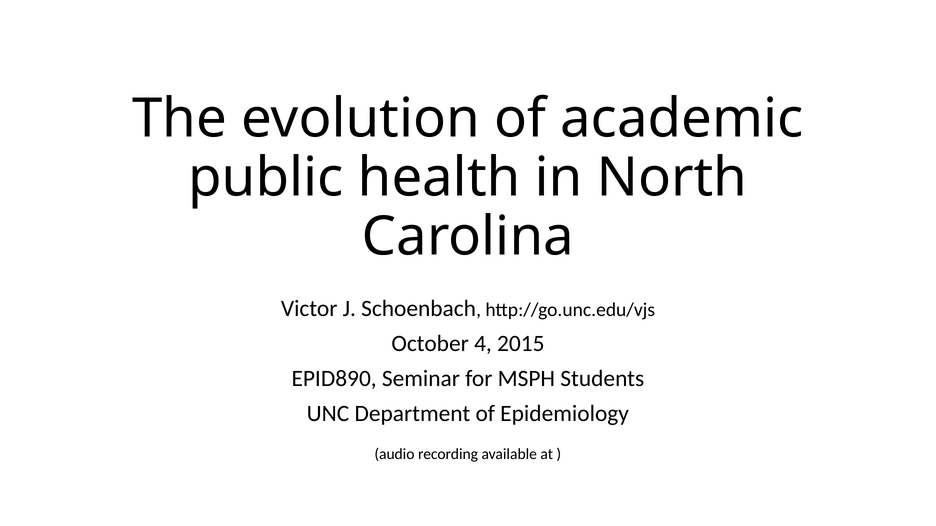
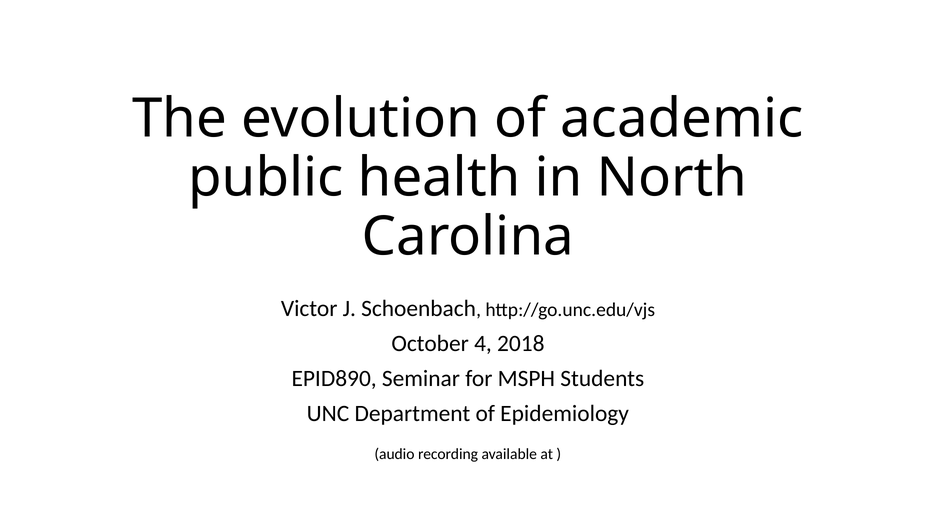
2015: 2015 -> 2018
